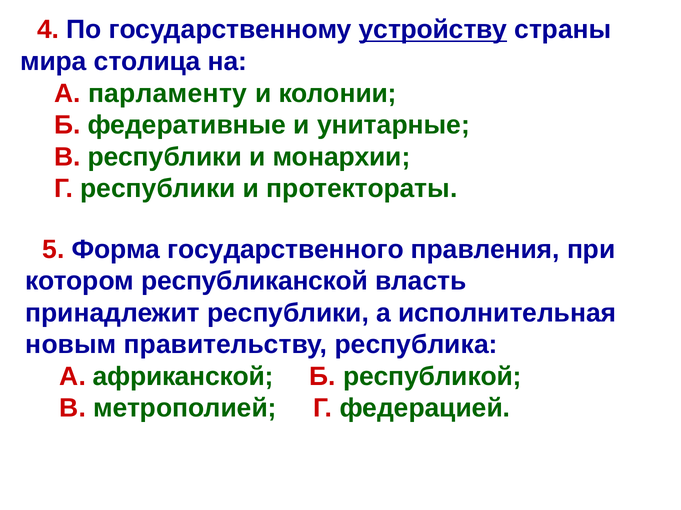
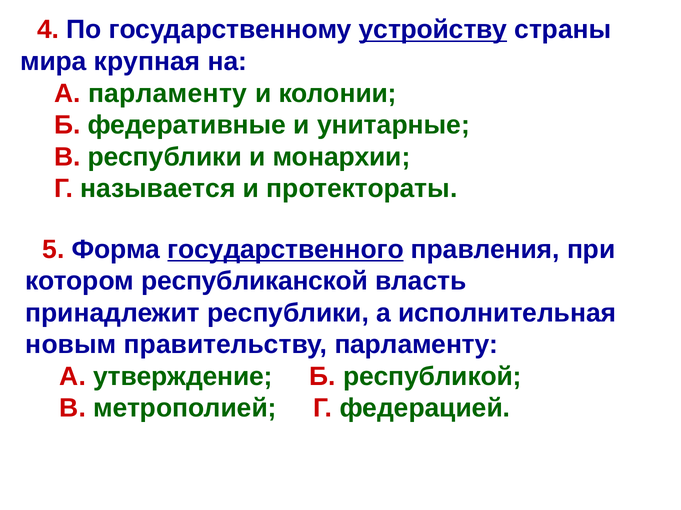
столица: столица -> крупная
Г республики: республики -> называется
государственного underline: none -> present
правительству республика: республика -> парламенту
африканской: африканской -> утверждение
